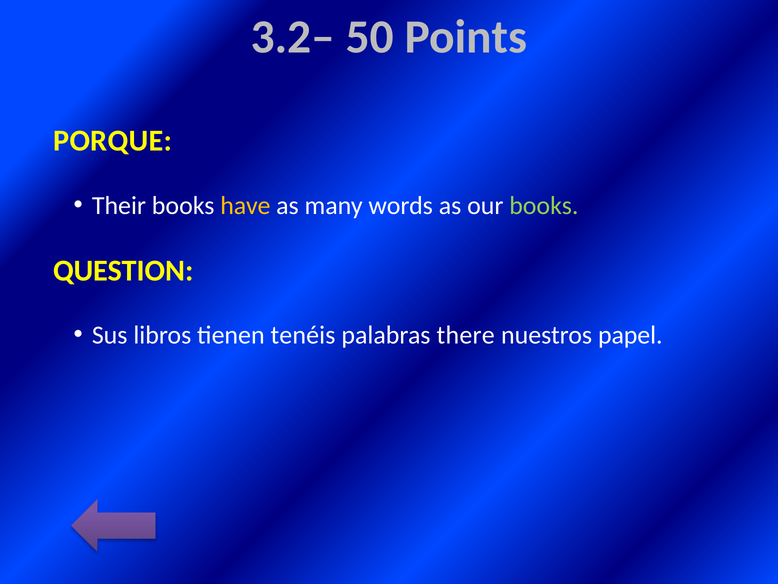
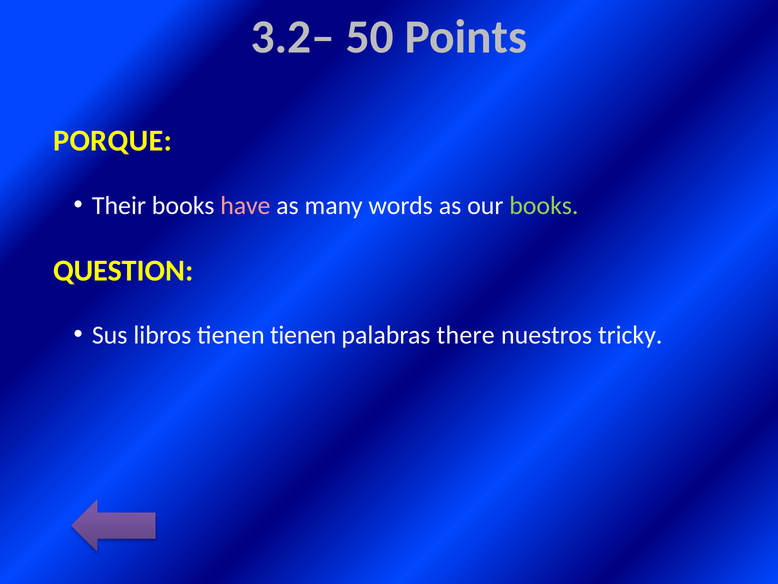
have colour: yellow -> pink
tienen tenéis: tenéis -> tienen
papel: papel -> tricky
